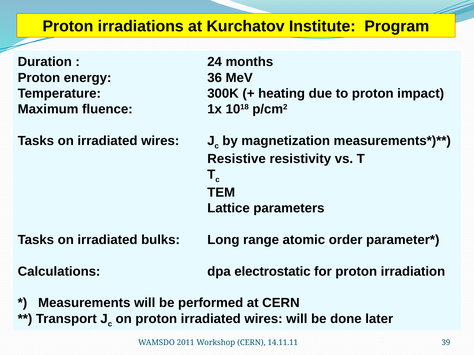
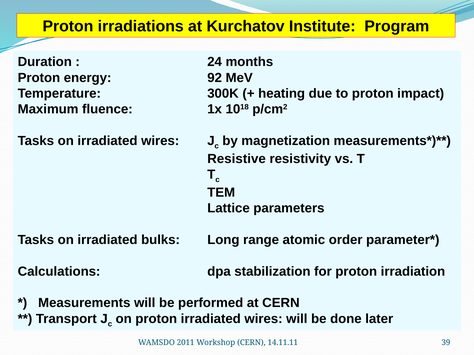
36: 36 -> 92
electrostatic: electrostatic -> stabilization
